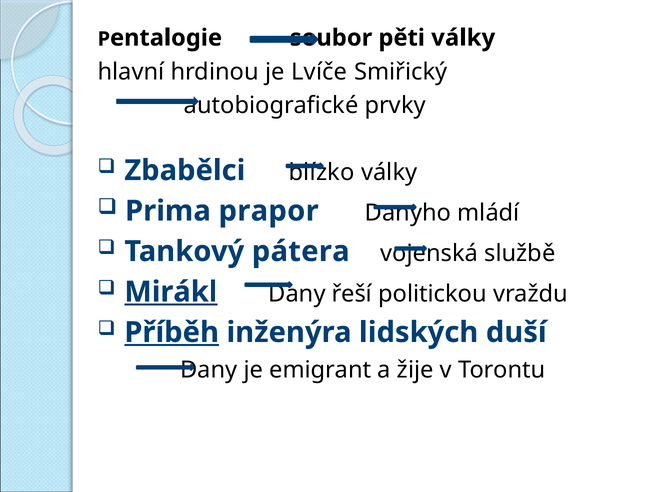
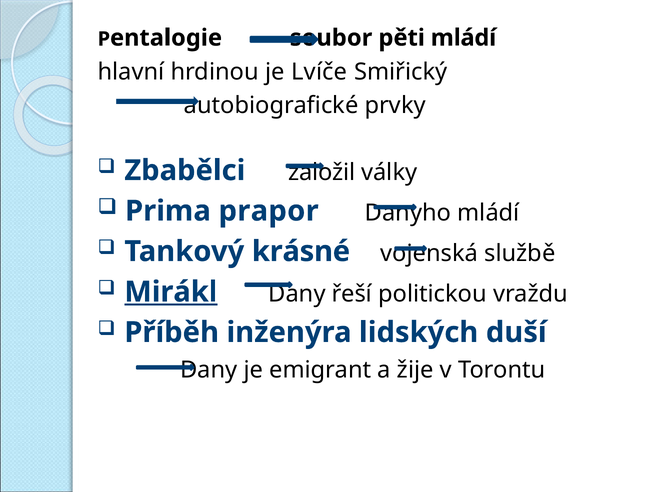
pěti války: války -> mládí
blízko: blízko -> založil
pátera: pátera -> krásné
Příběh underline: present -> none
